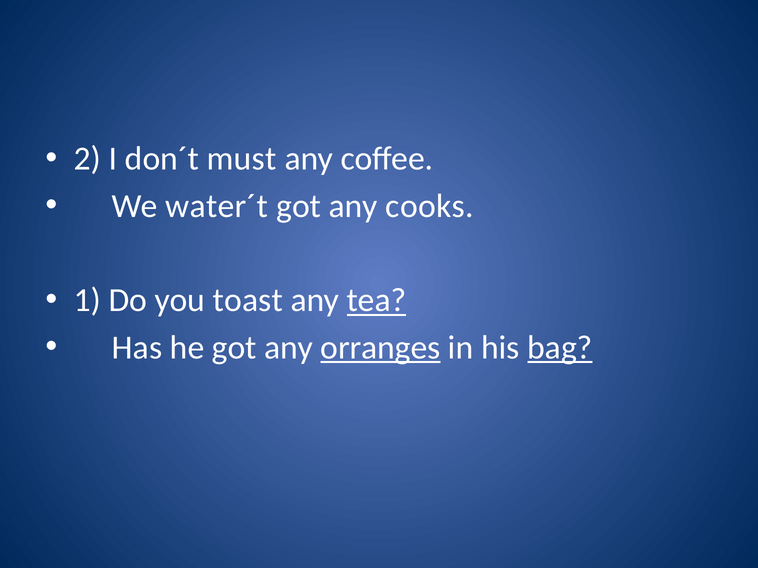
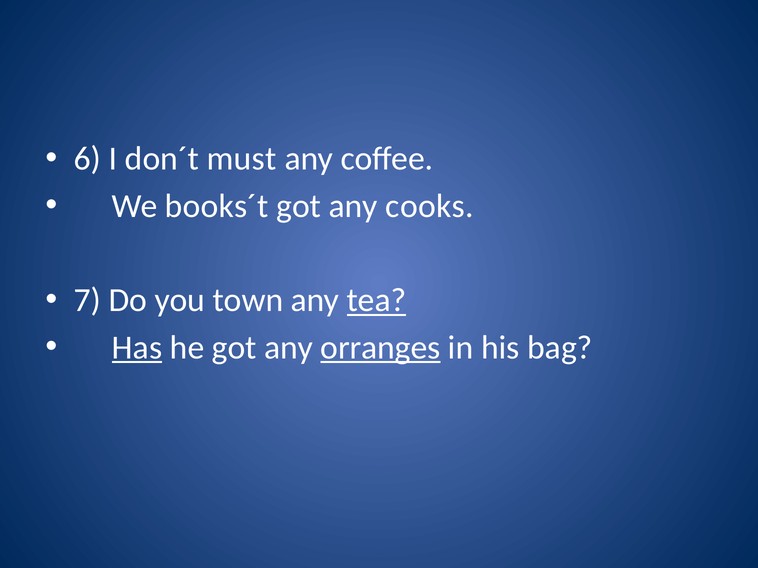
2: 2 -> 6
water´t: water´t -> books´t
1: 1 -> 7
toast: toast -> town
Has underline: none -> present
bag underline: present -> none
